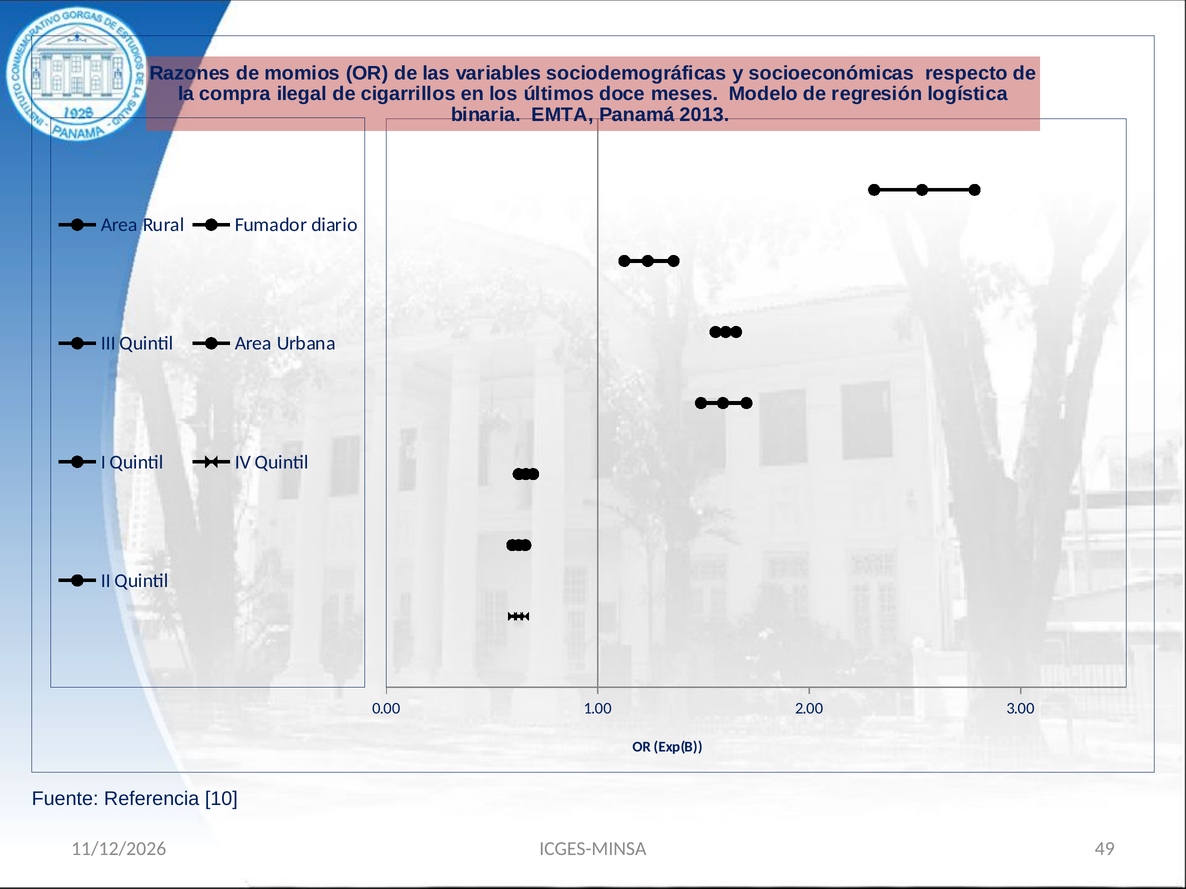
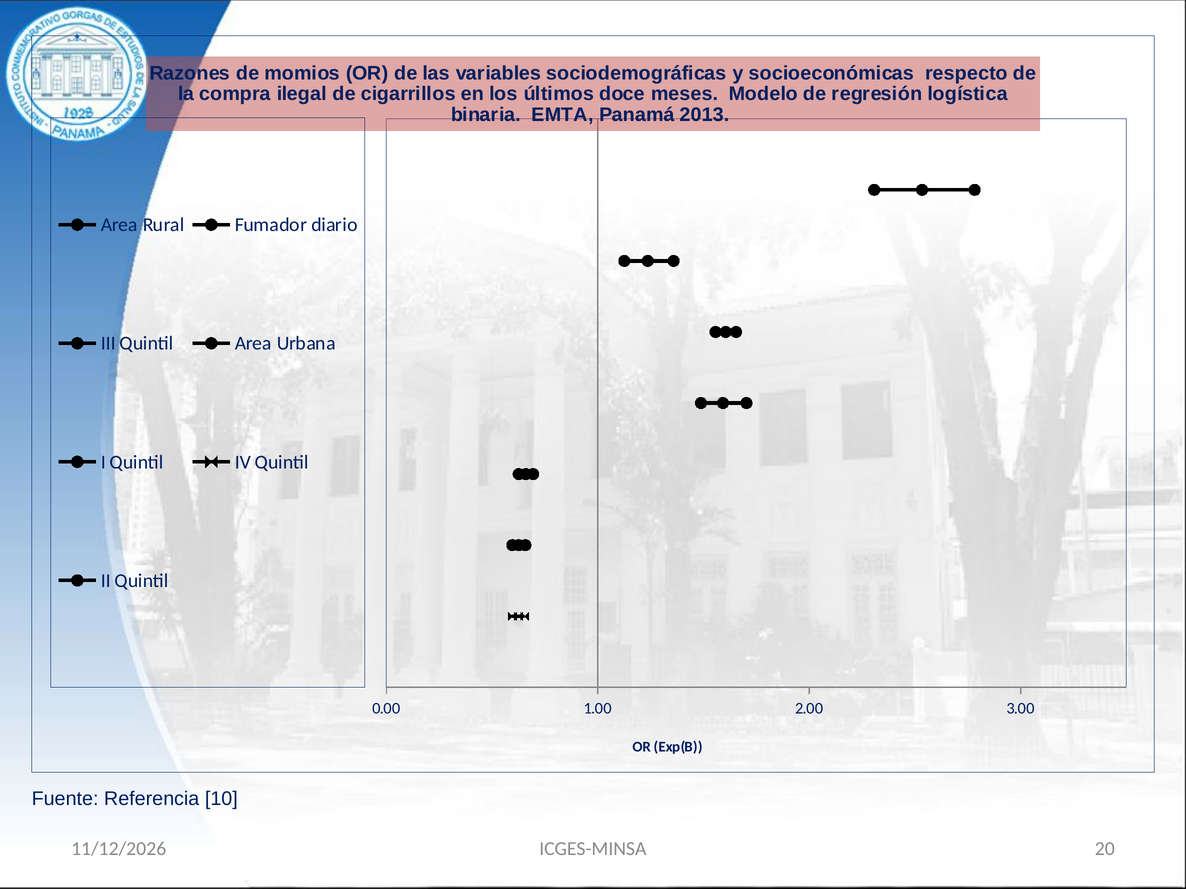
49: 49 -> 20
